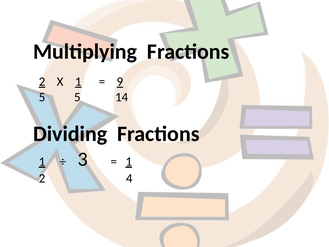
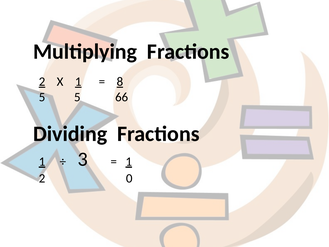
9: 9 -> 8
14: 14 -> 66
4: 4 -> 0
